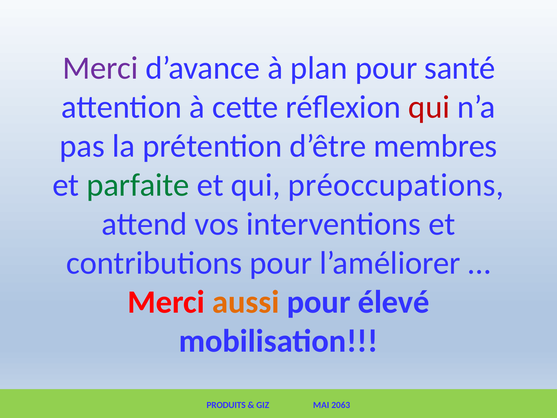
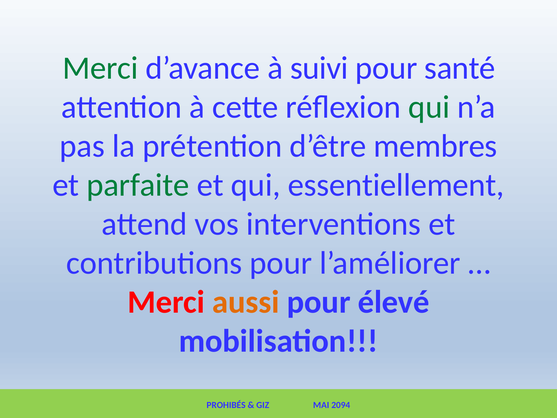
Merci at (100, 68) colour: purple -> green
plan: plan -> suivi
qui at (429, 107) colour: red -> green
préoccupations: préoccupations -> essentiellement
PRODUITS: PRODUITS -> PROHIBÉS
2063: 2063 -> 2094
